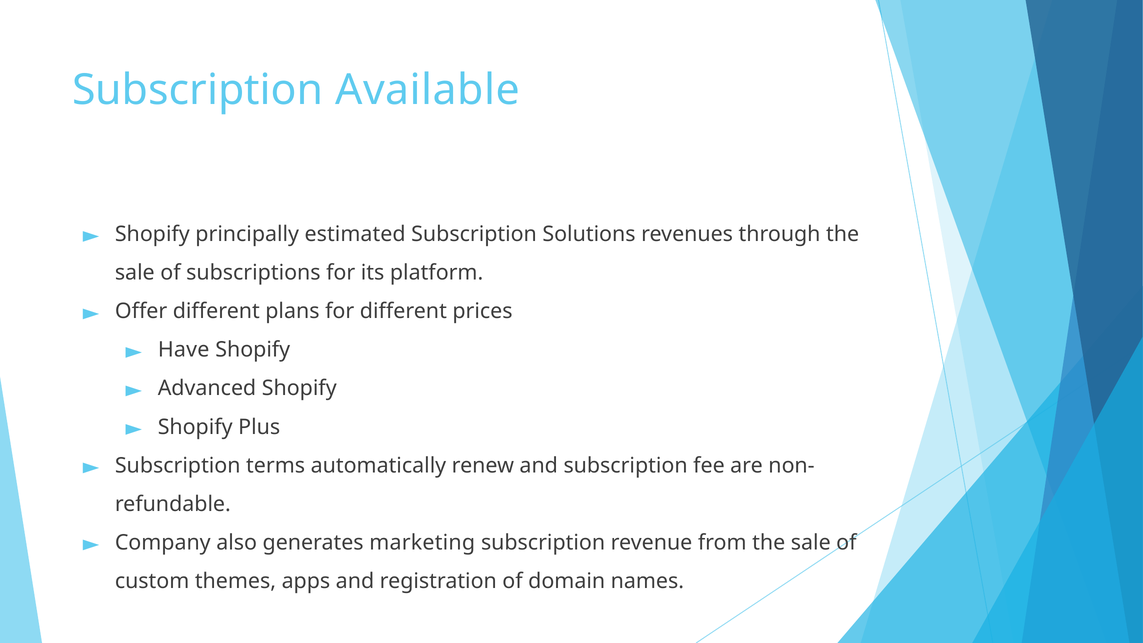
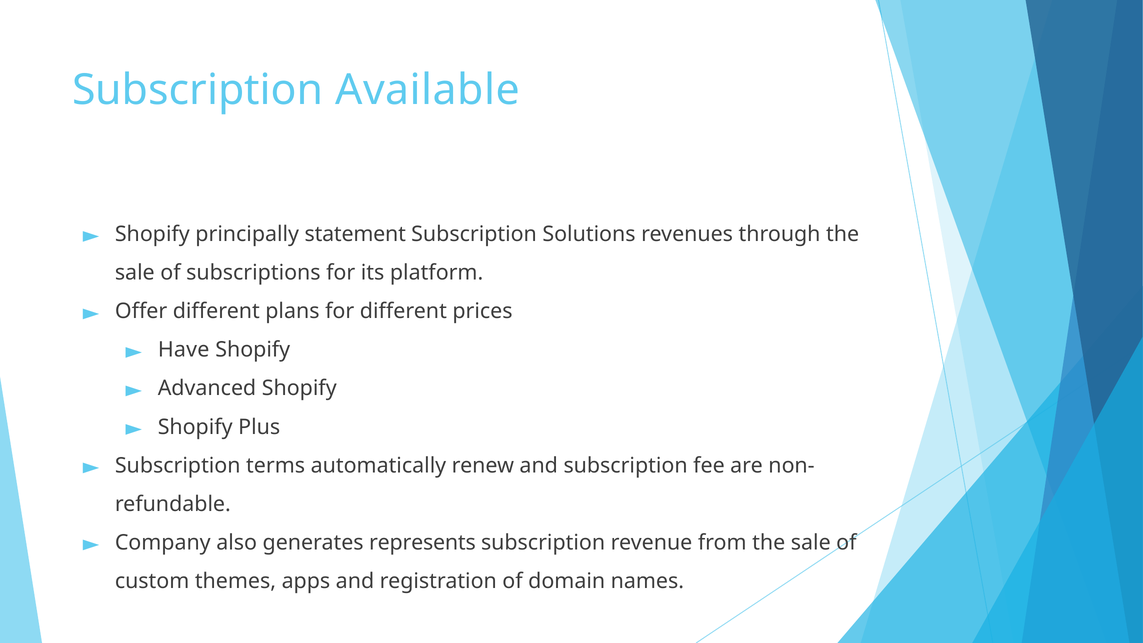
estimated: estimated -> statement
marketing: marketing -> represents
